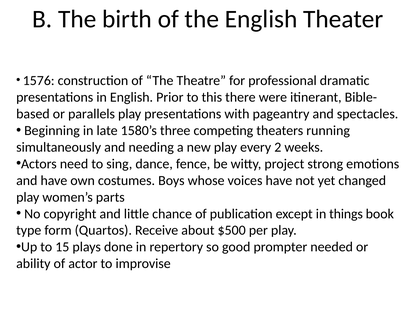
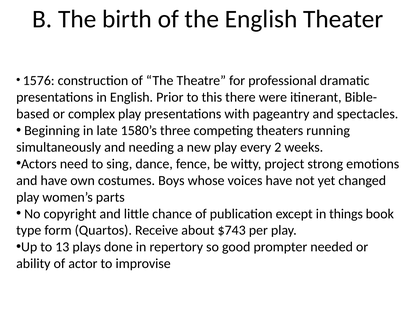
parallels: parallels -> complex
$500: $500 -> $743
15: 15 -> 13
